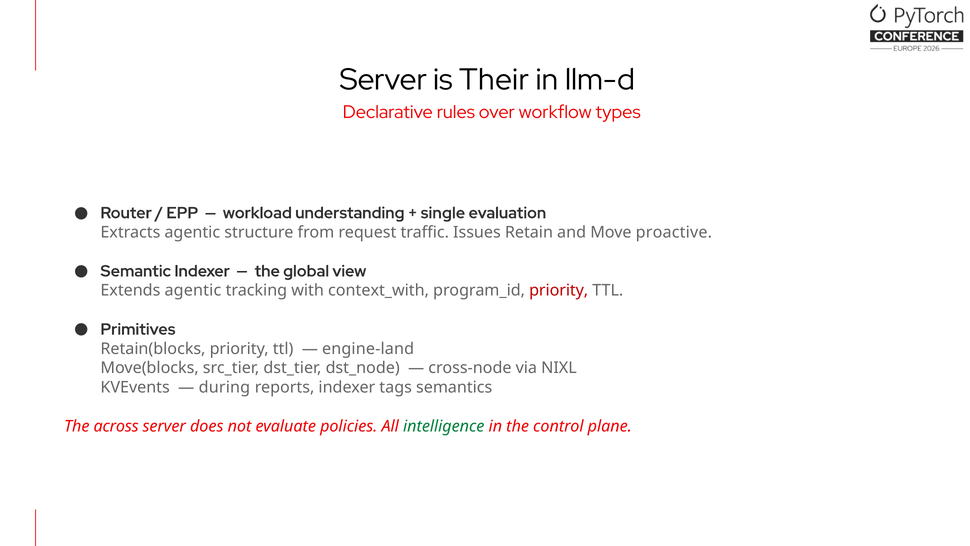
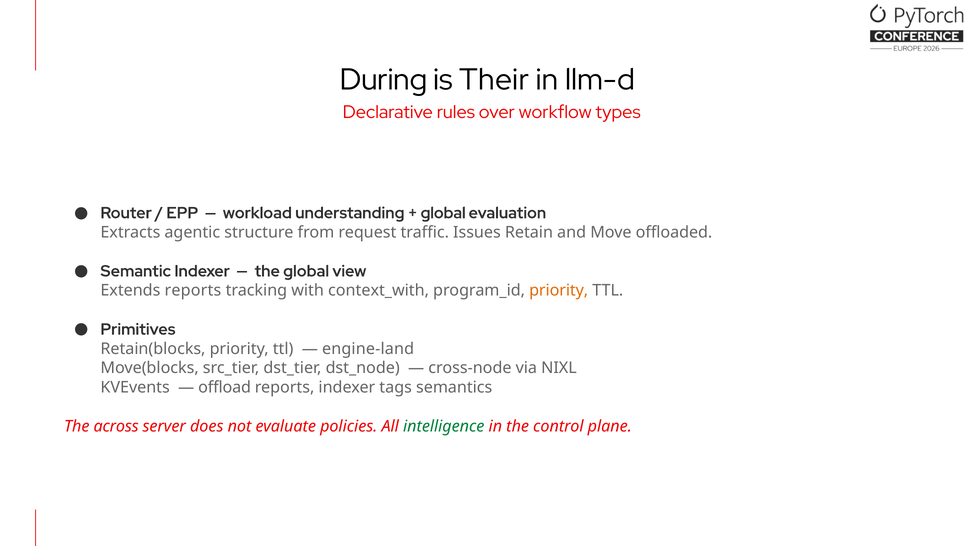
Server at (383, 80): Server -> During
single at (443, 213): single -> global
proactive: proactive -> offloaded
Extends agentic: agentic -> reports
priority at (559, 290) colour: red -> orange
during: during -> offload
